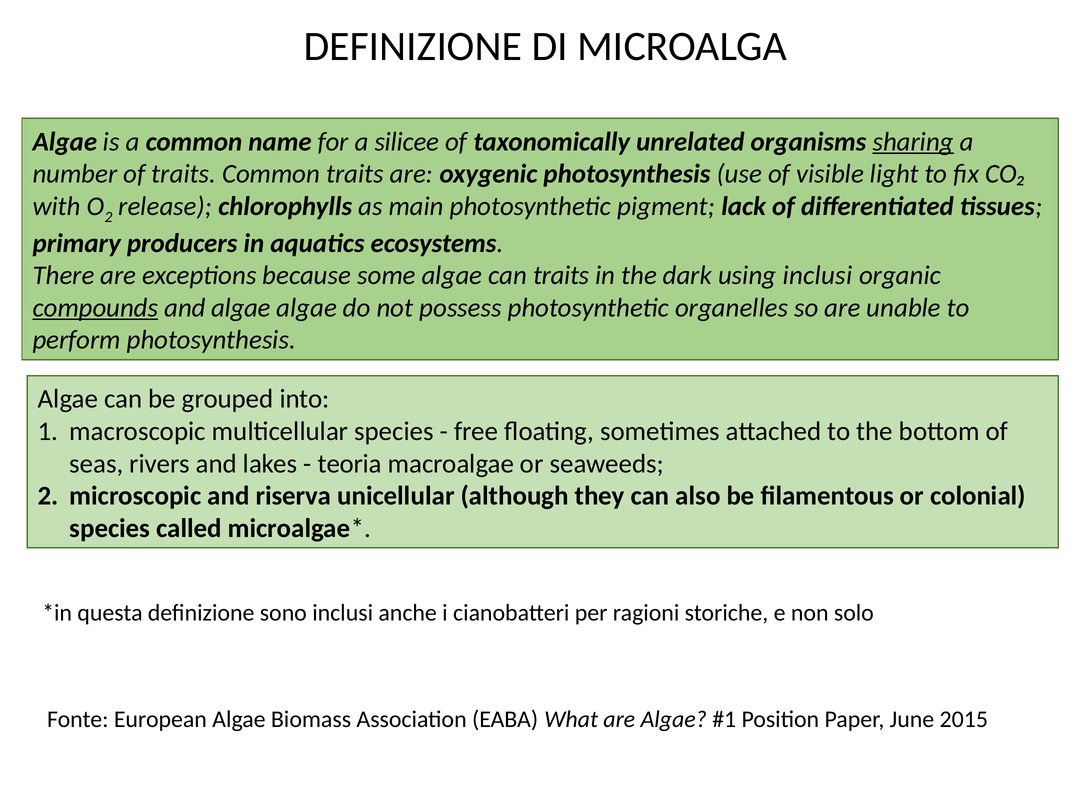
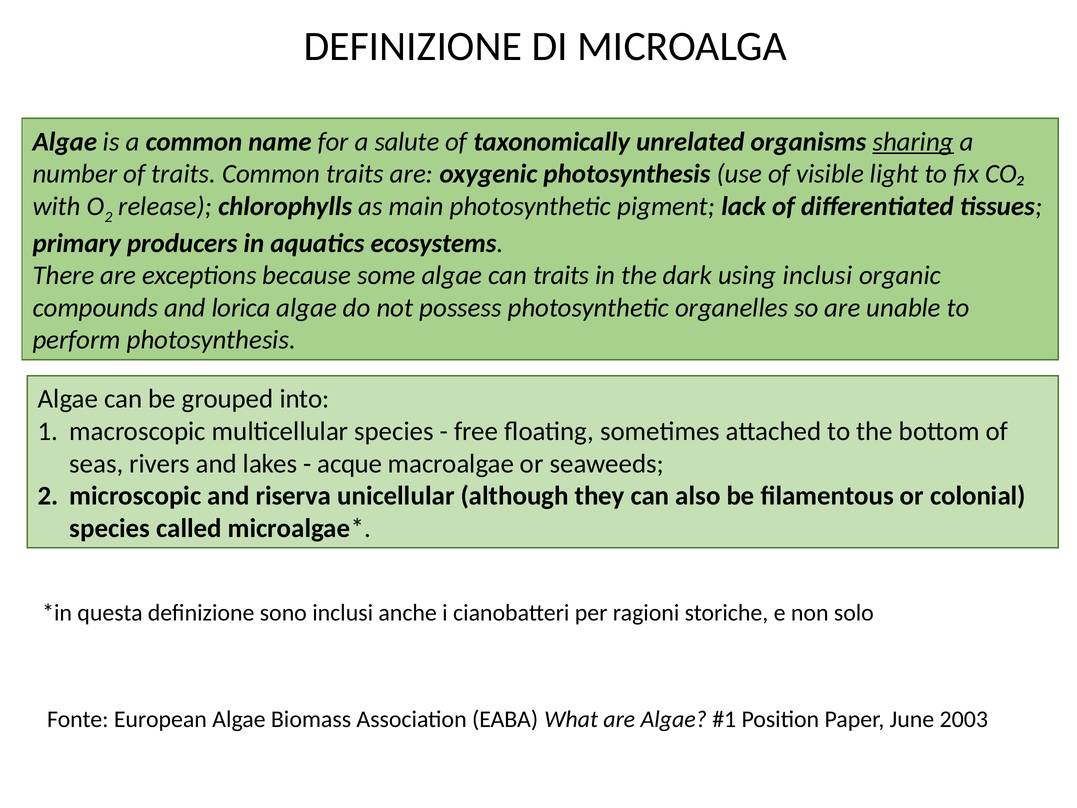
silicee: silicee -> salute
compounds underline: present -> none
and algae: algae -> lorica
teoria: teoria -> acque
2015: 2015 -> 2003
